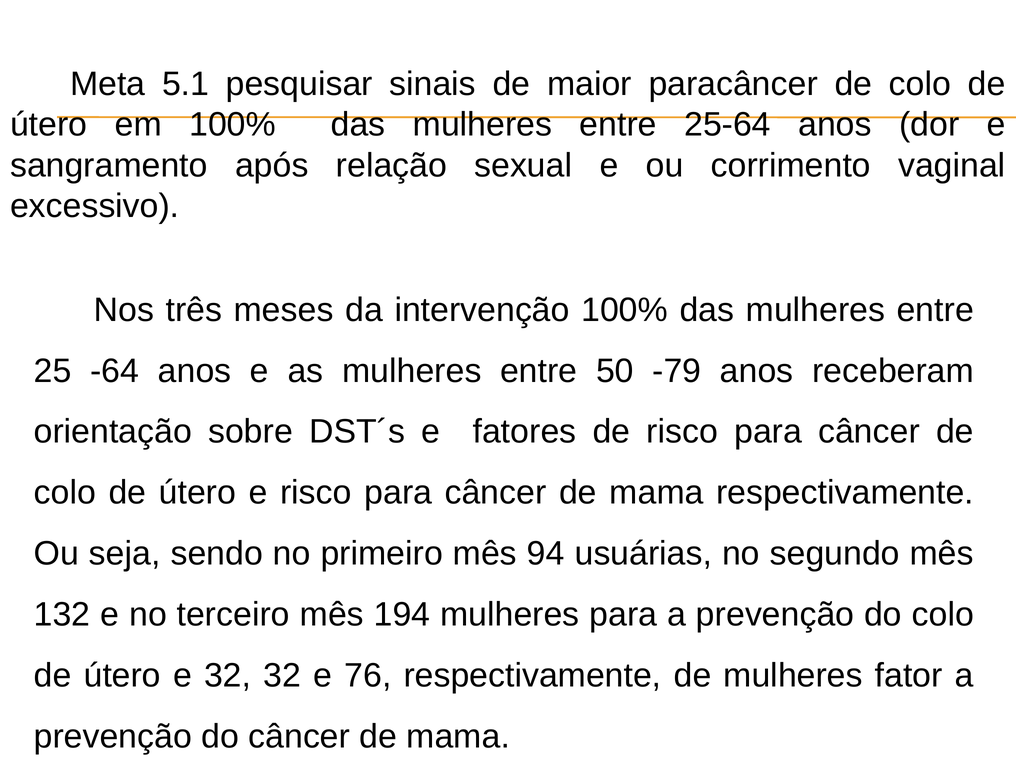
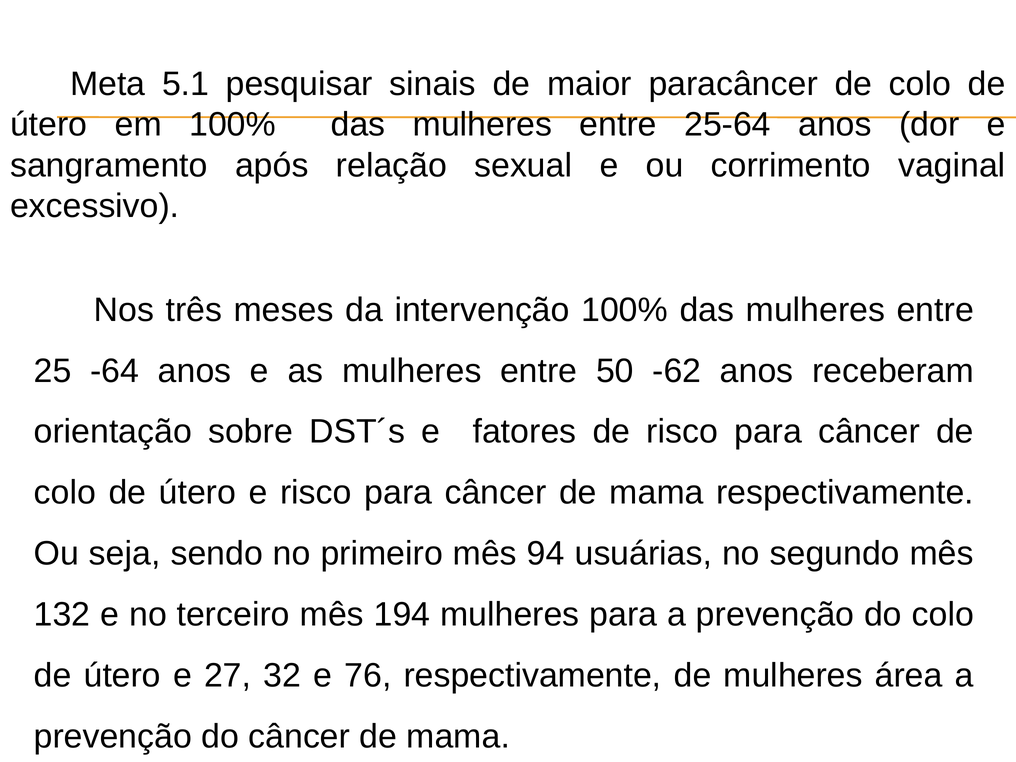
-79: -79 -> -62
e 32: 32 -> 27
fator: fator -> área
